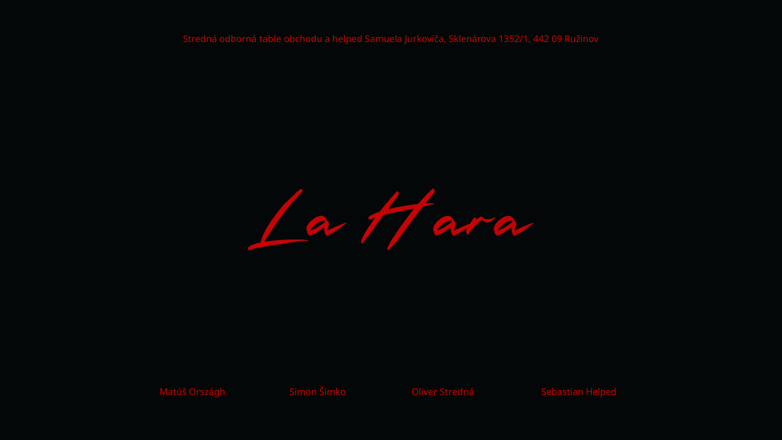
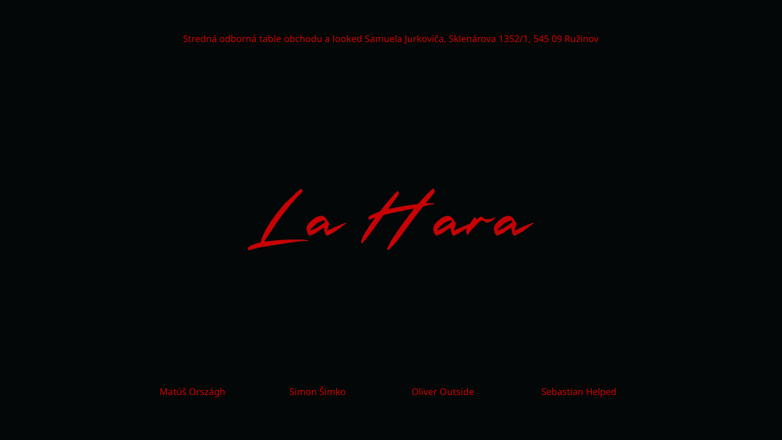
a helped: helped -> looked
442: 442 -> 545
Oliver Stredná: Stredná -> Outside
